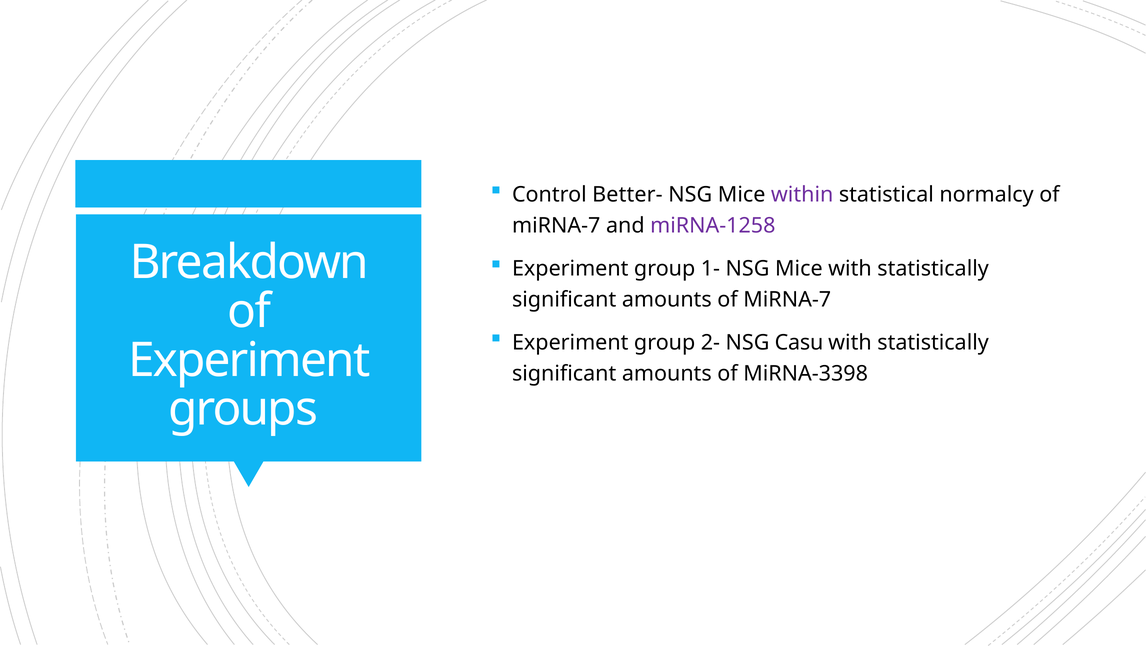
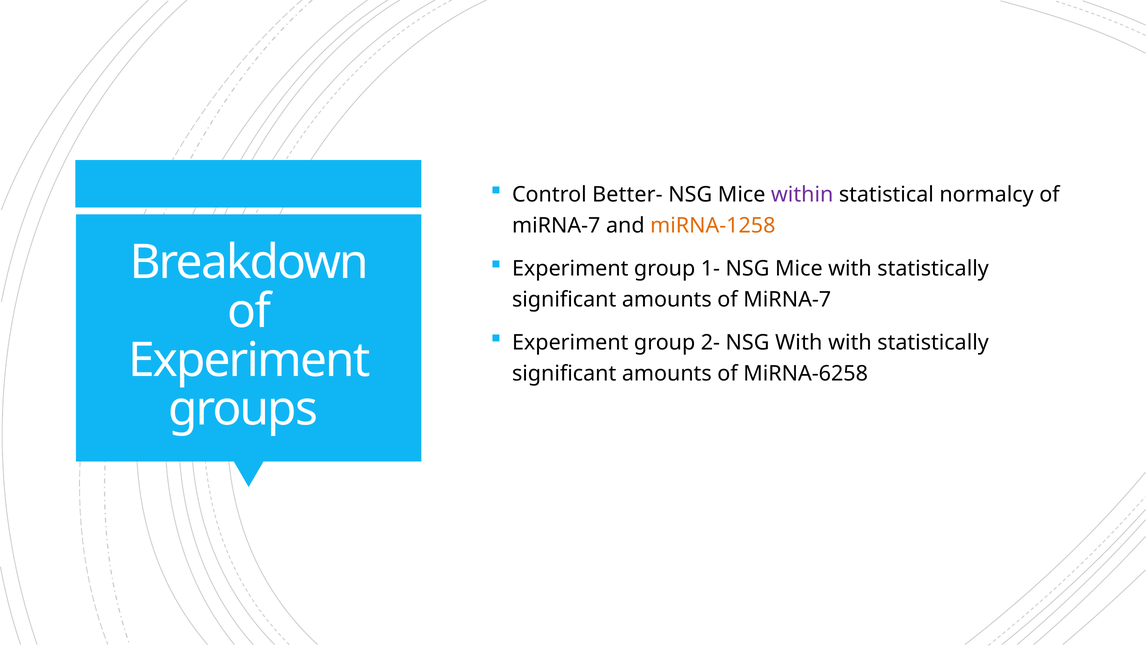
miRNA-1258 colour: purple -> orange
NSG Casu: Casu -> With
MiRNA-3398: MiRNA-3398 -> MiRNA-6258
